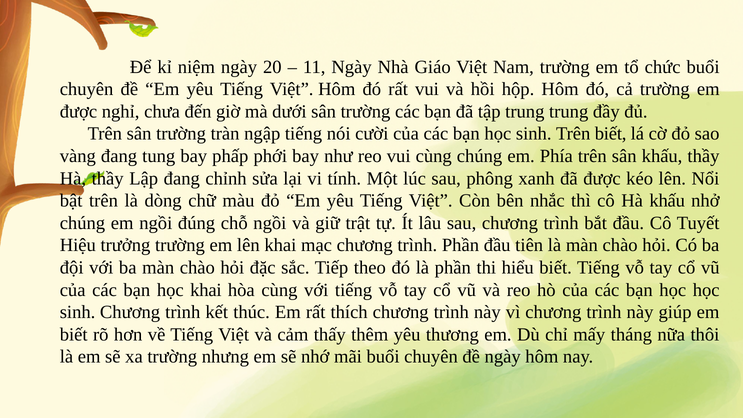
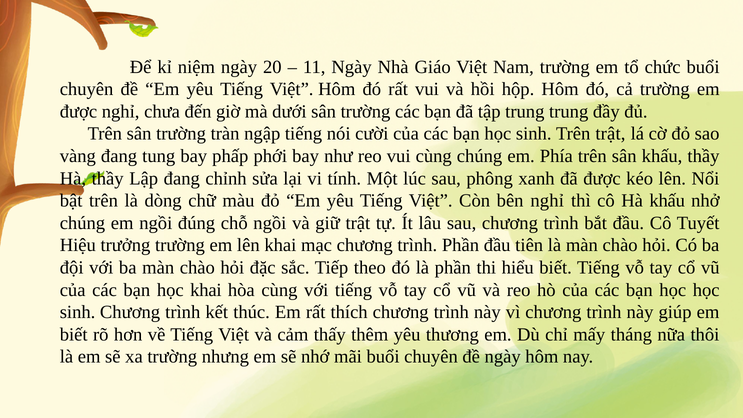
Trên biết: biết -> trật
bên nhắc: nhắc -> nghỉ
